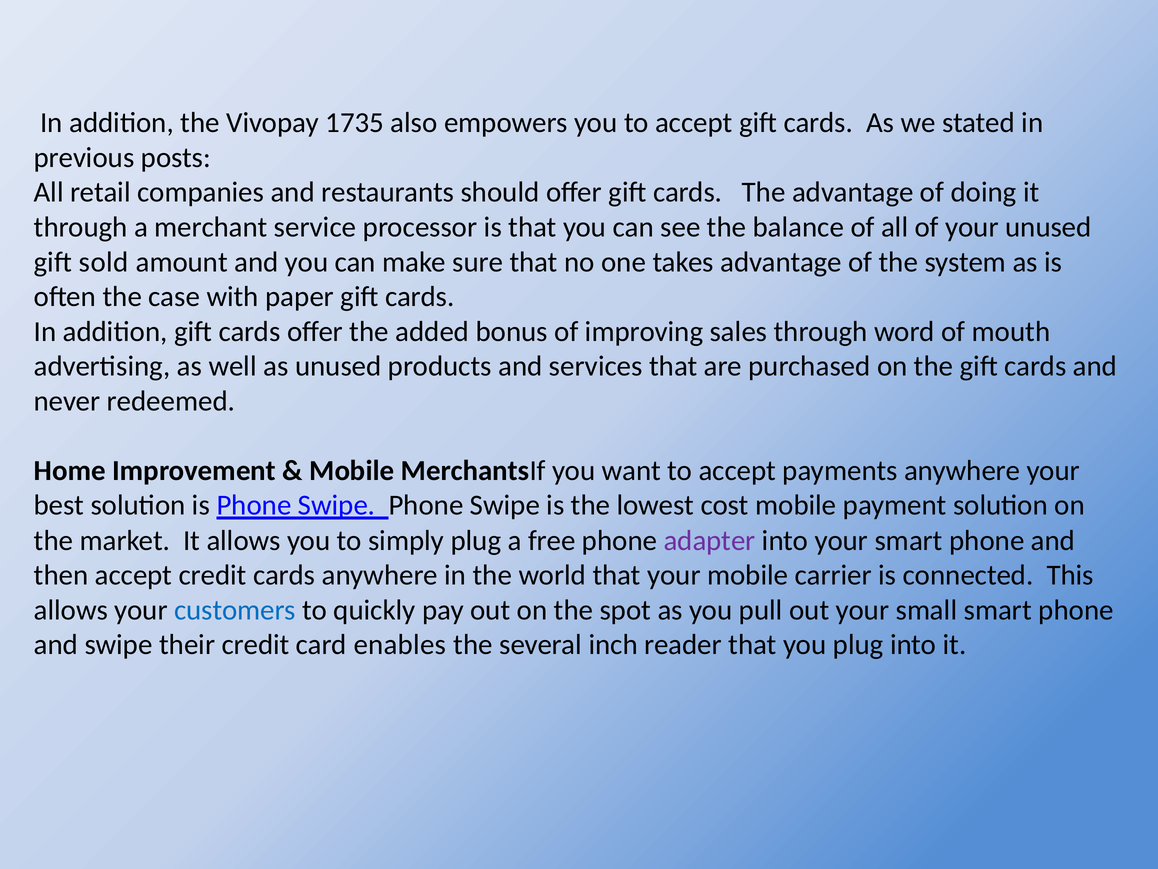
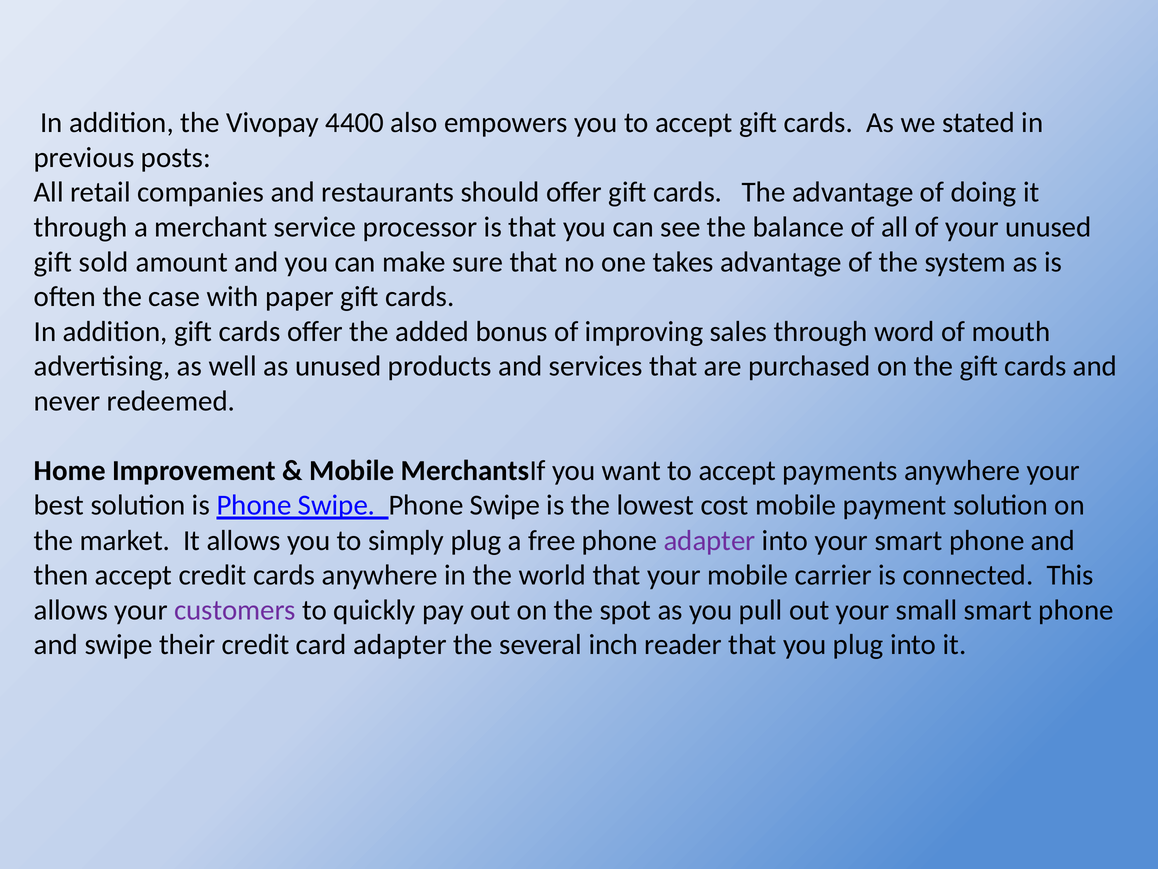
1735: 1735 -> 4400
customers colour: blue -> purple
card enables: enables -> adapter
